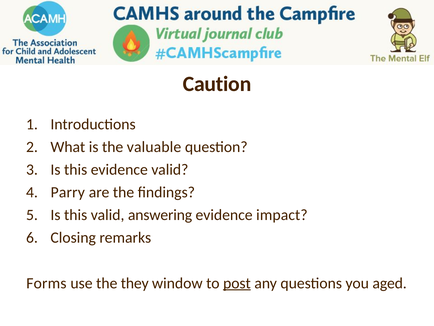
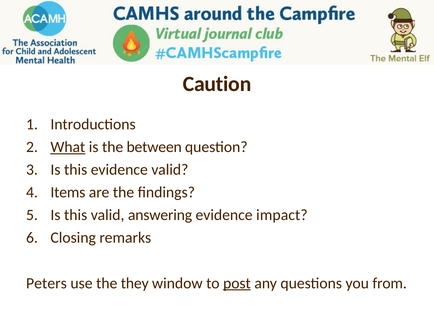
What underline: none -> present
valuable: valuable -> between
Parry: Parry -> Items
Forms: Forms -> Peters
aged: aged -> from
